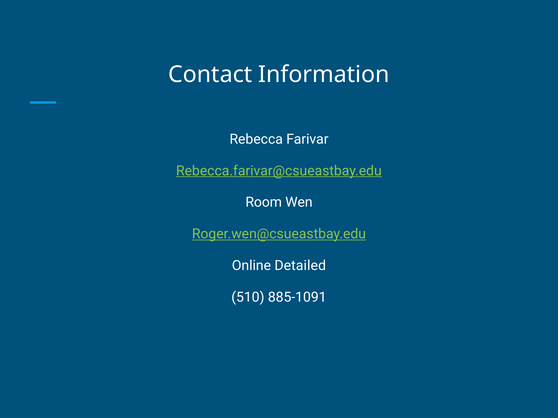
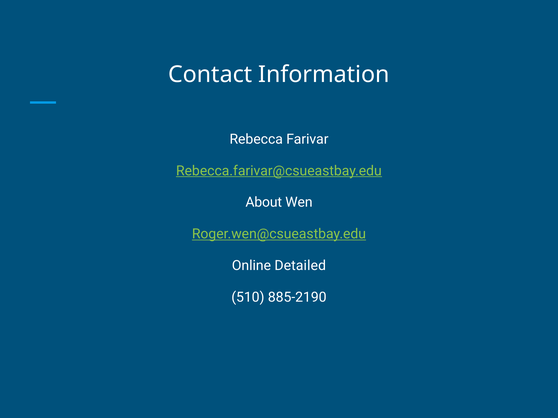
Room: Room -> About
885-1091: 885-1091 -> 885-2190
